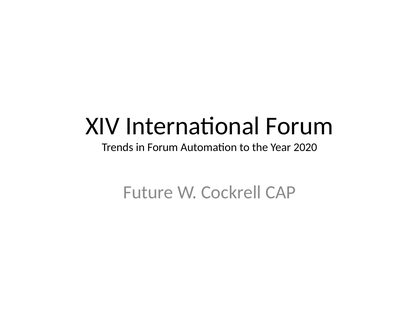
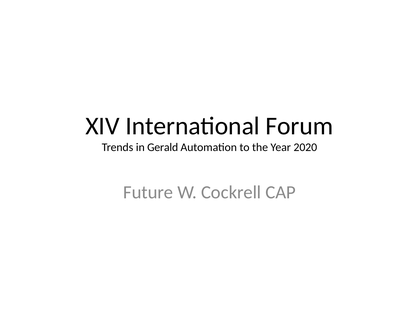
in Forum: Forum -> Gerald
